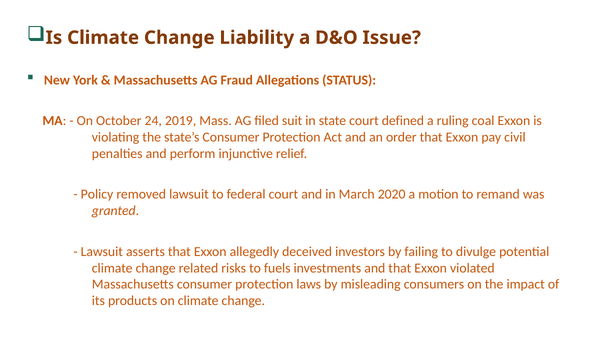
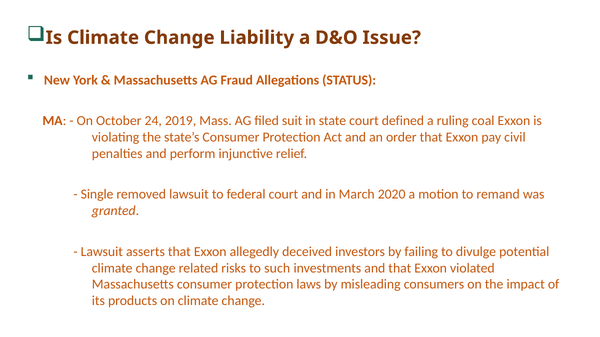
Policy: Policy -> Single
fuels: fuels -> such
